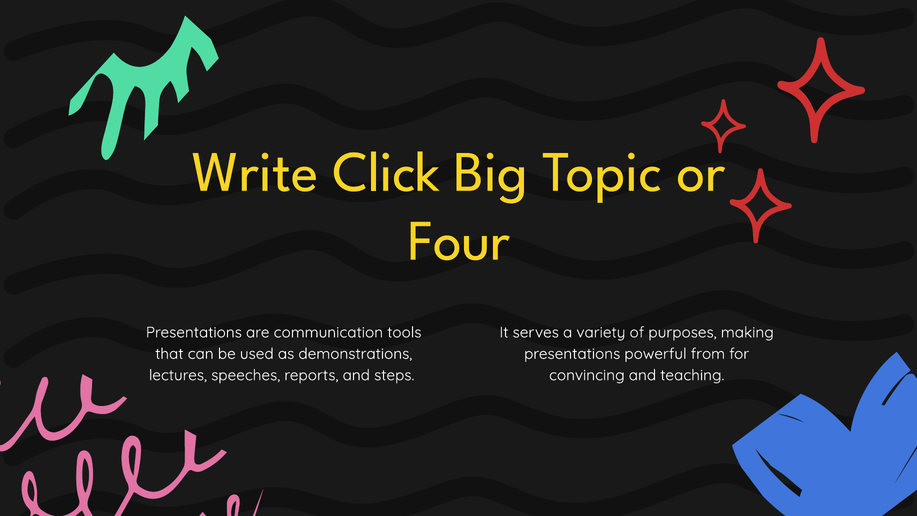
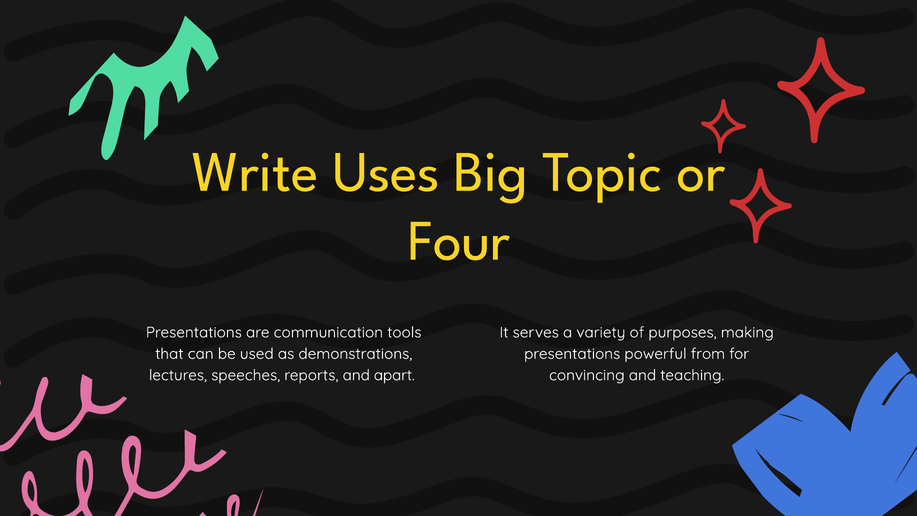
Click: Click -> Uses
steps: steps -> apart
